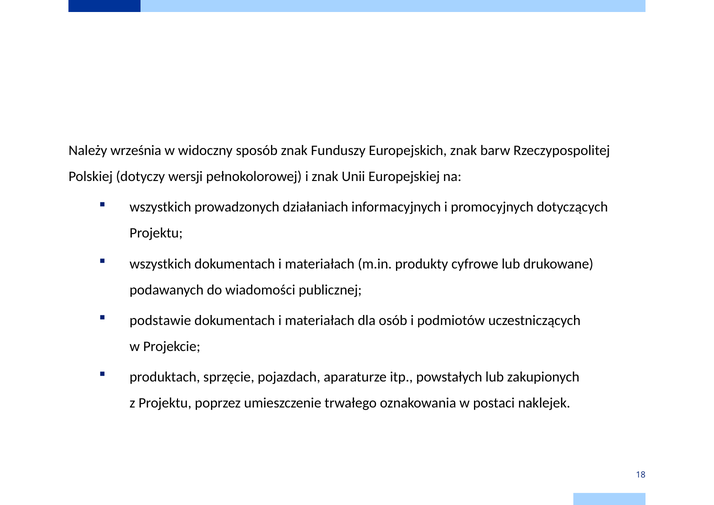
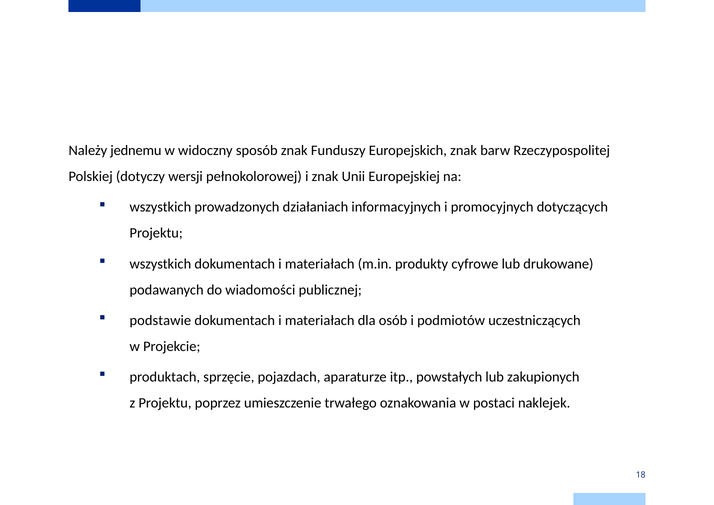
września: września -> jednemu
